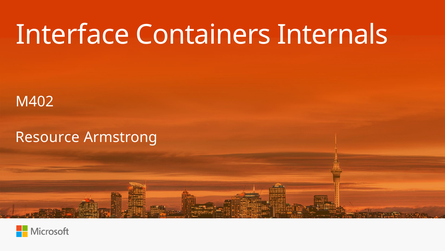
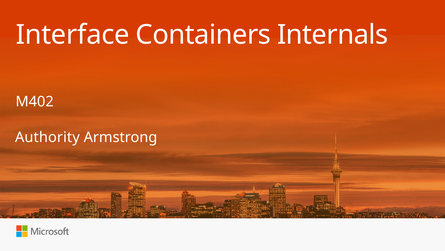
Resource: Resource -> Authority
